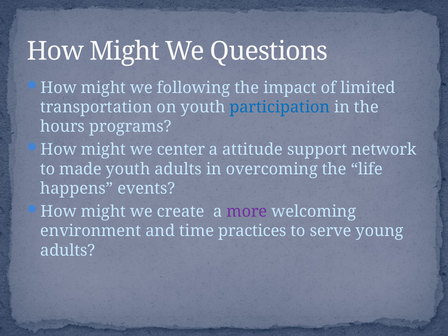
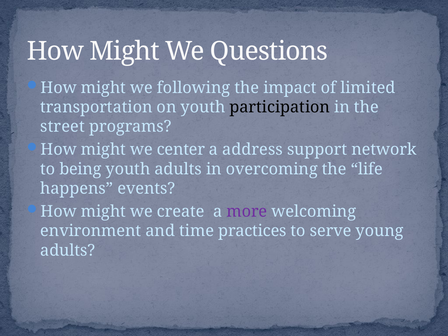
participation colour: blue -> black
hours: hours -> street
attitude: attitude -> address
made: made -> being
